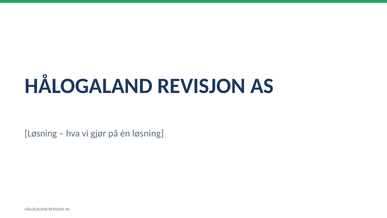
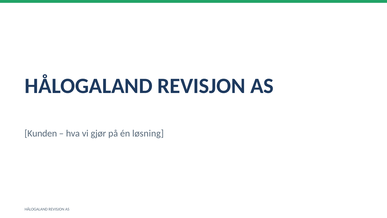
Løsning at (41, 133): Løsning -> Kunden
